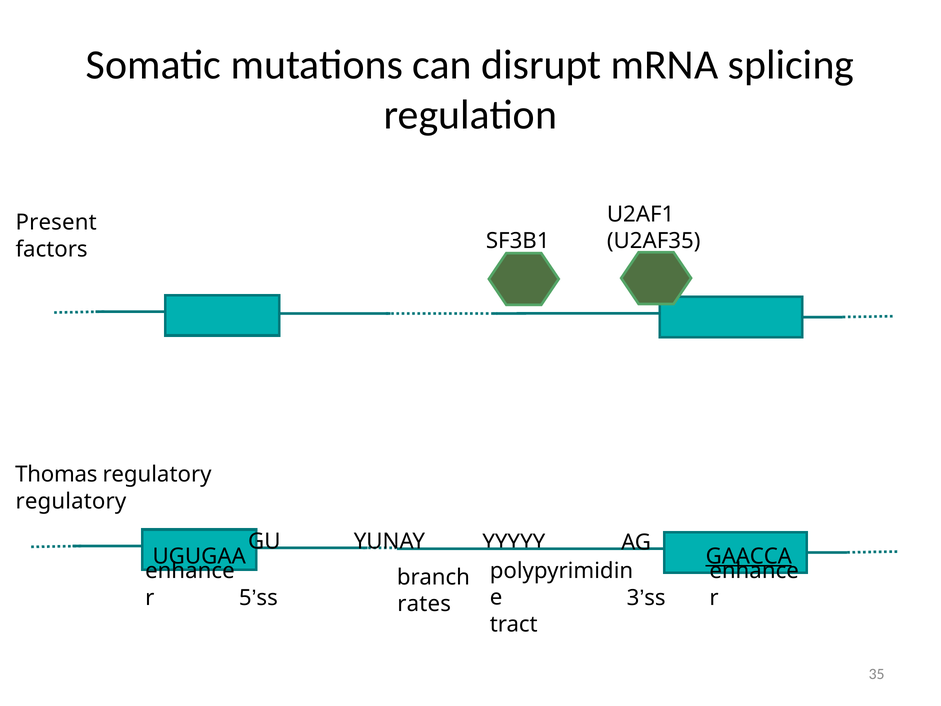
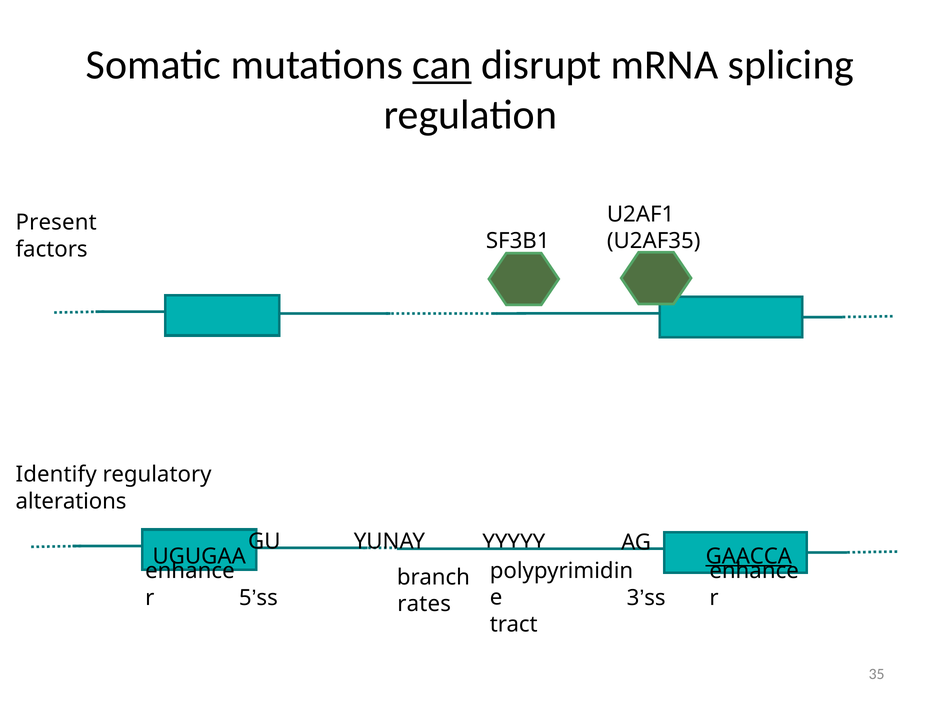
can underline: none -> present
Thomas: Thomas -> Identify
regulatory at (71, 501): regulatory -> alterations
